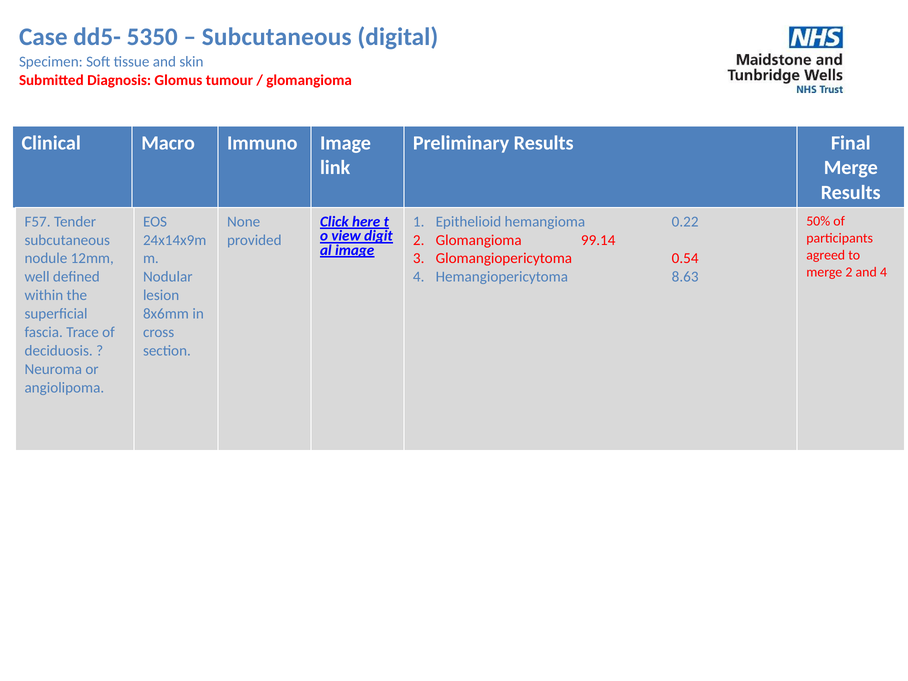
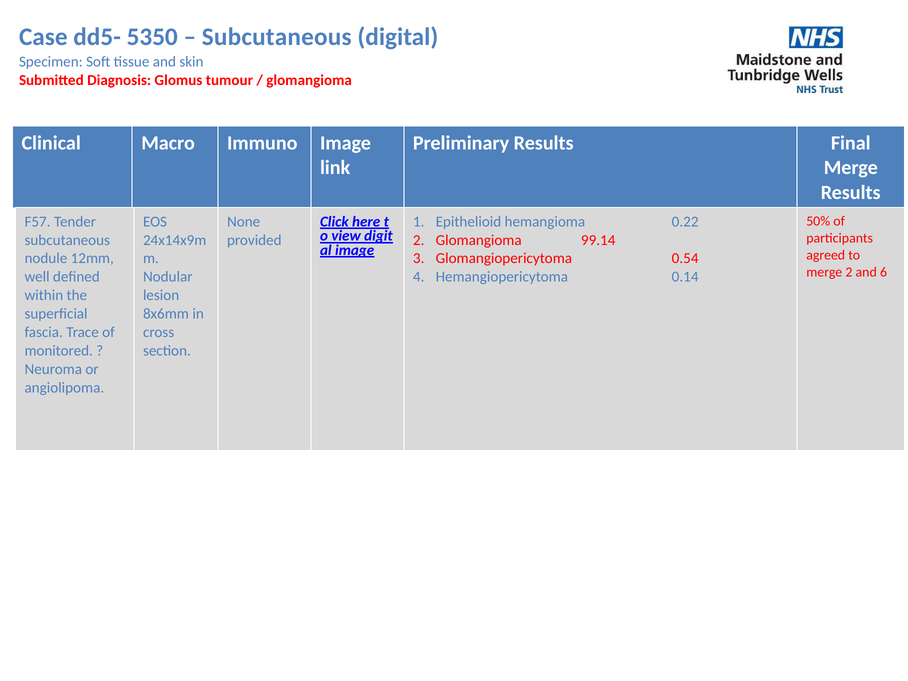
and 4: 4 -> 6
8.63: 8.63 -> 0.14
deciduosis: deciduosis -> monitored
